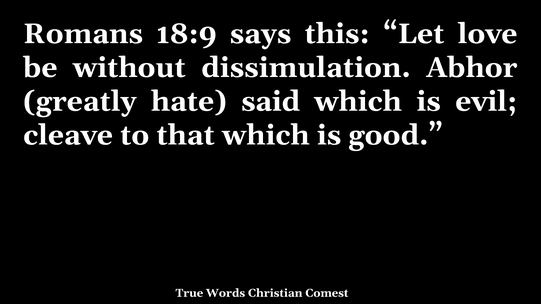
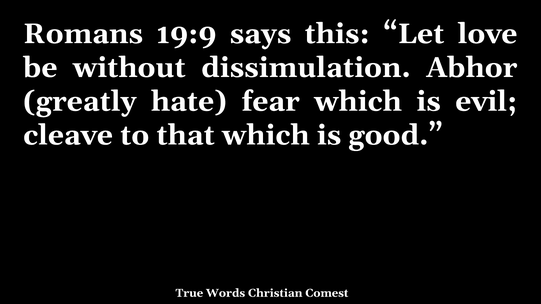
18:9: 18:9 -> 19:9
said: said -> fear
